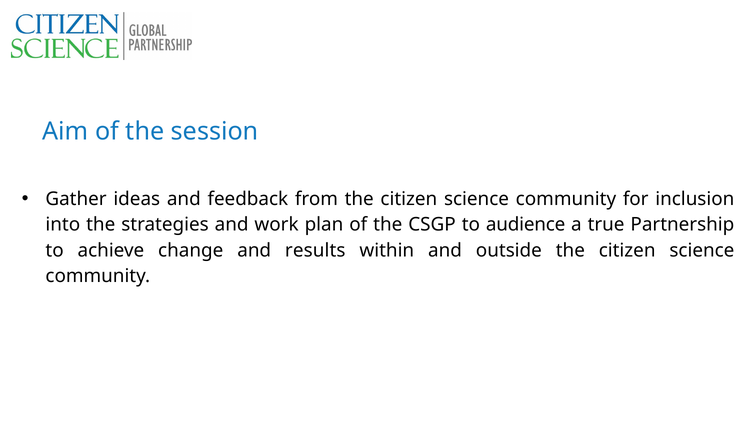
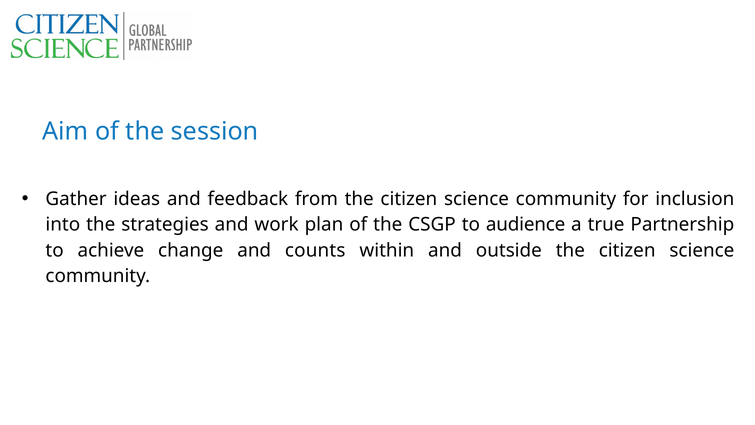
results: results -> counts
